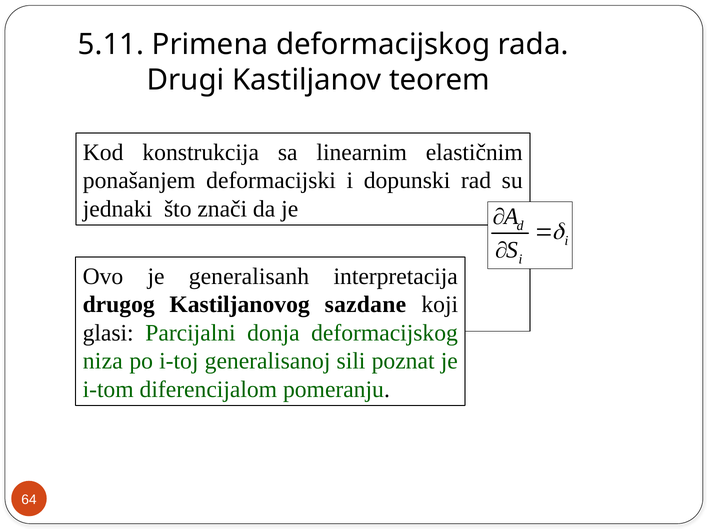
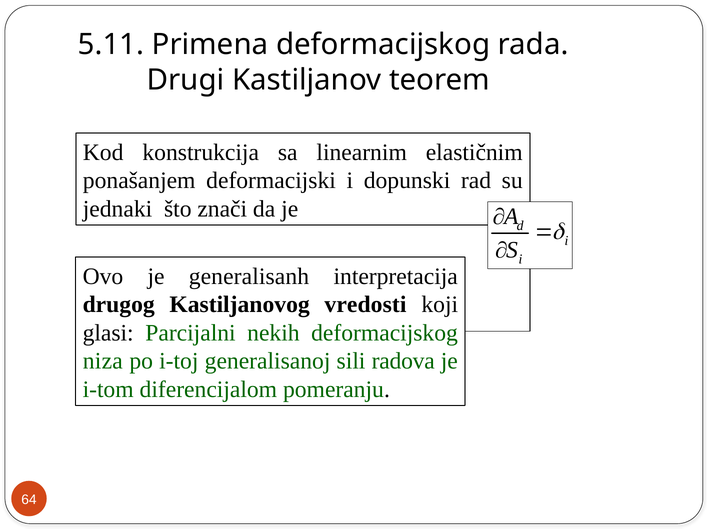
sazdane: sazdane -> vredosti
donja: donja -> nekih
poznat: poznat -> radova
